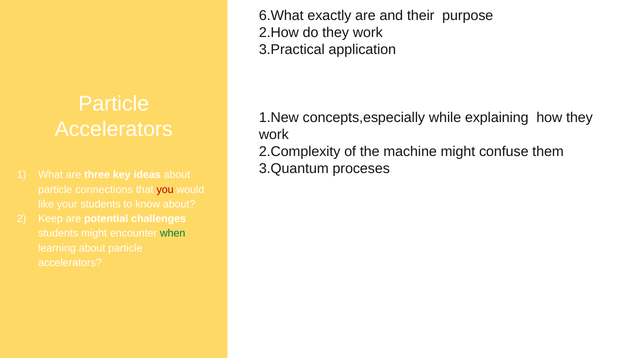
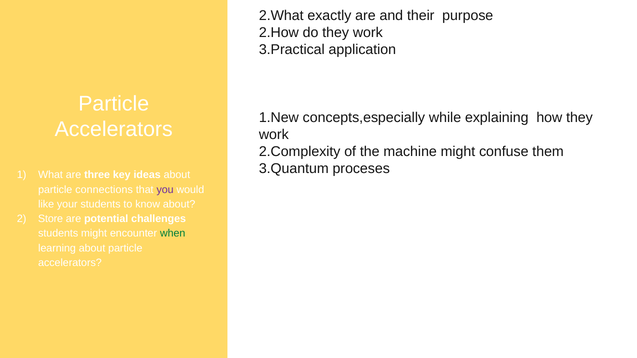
6.What: 6.What -> 2.What
you colour: red -> purple
Keep: Keep -> Store
